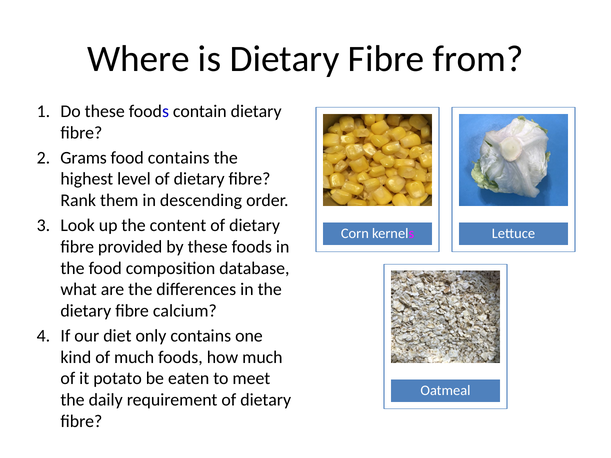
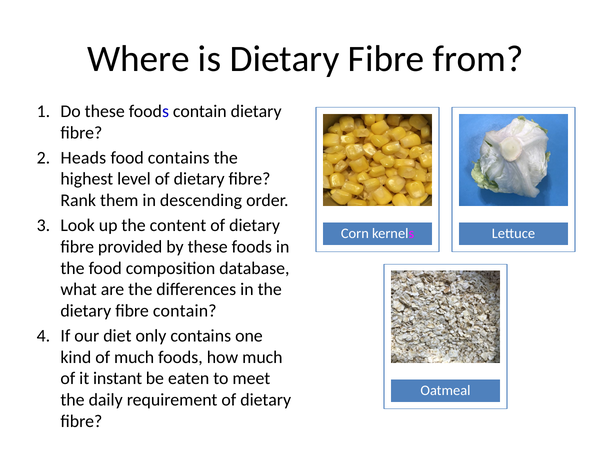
Grams: Grams -> Heads
fibre calcium: calcium -> contain
potato: potato -> instant
